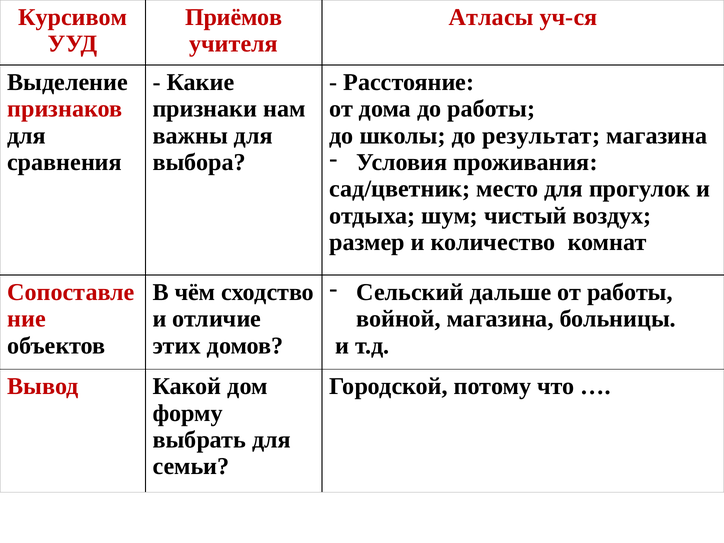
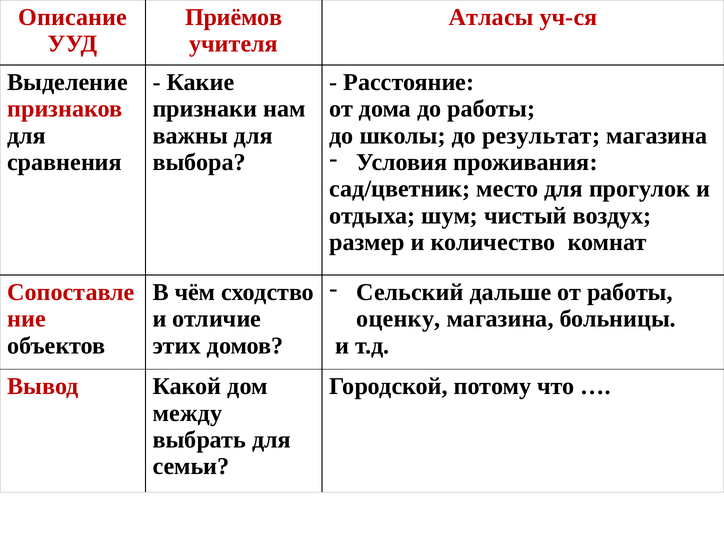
Курсивом: Курсивом -> Описание
войной: войной -> оценку
форму: форму -> между
